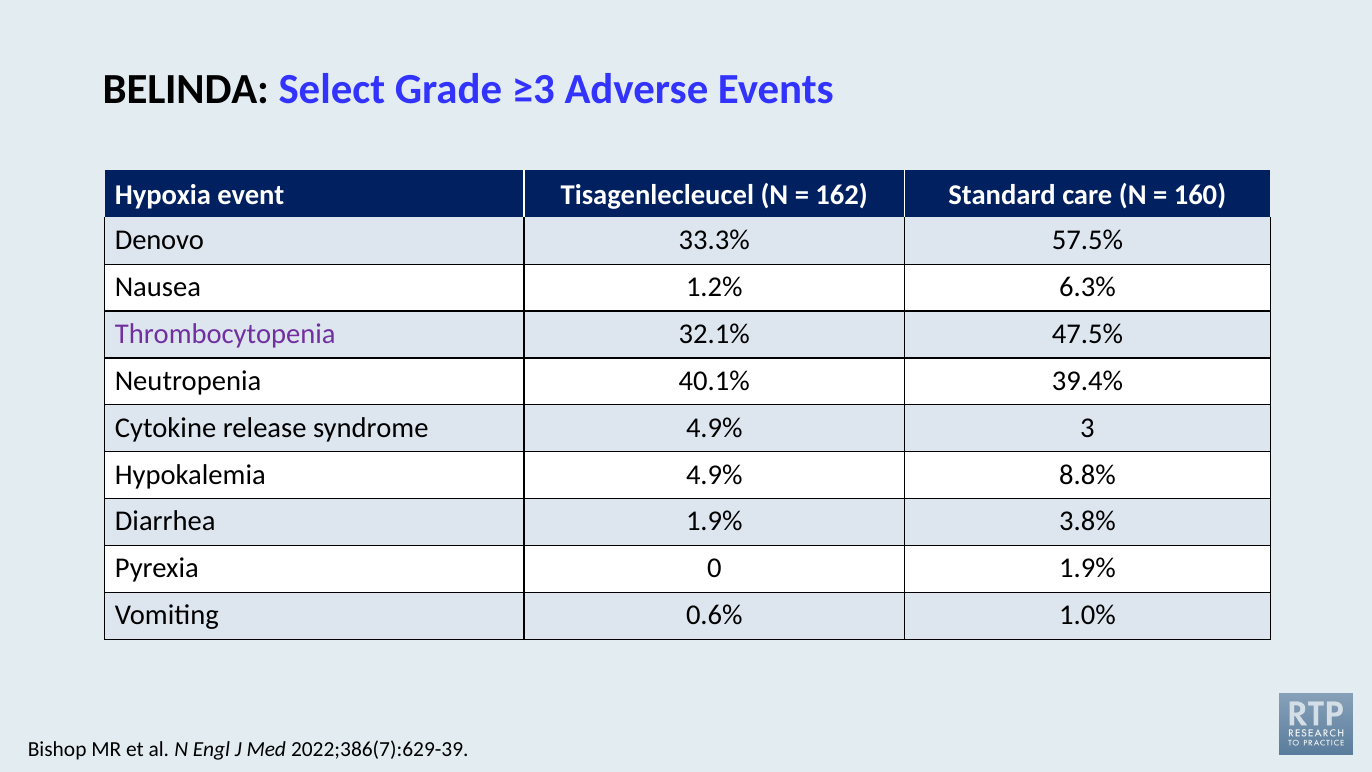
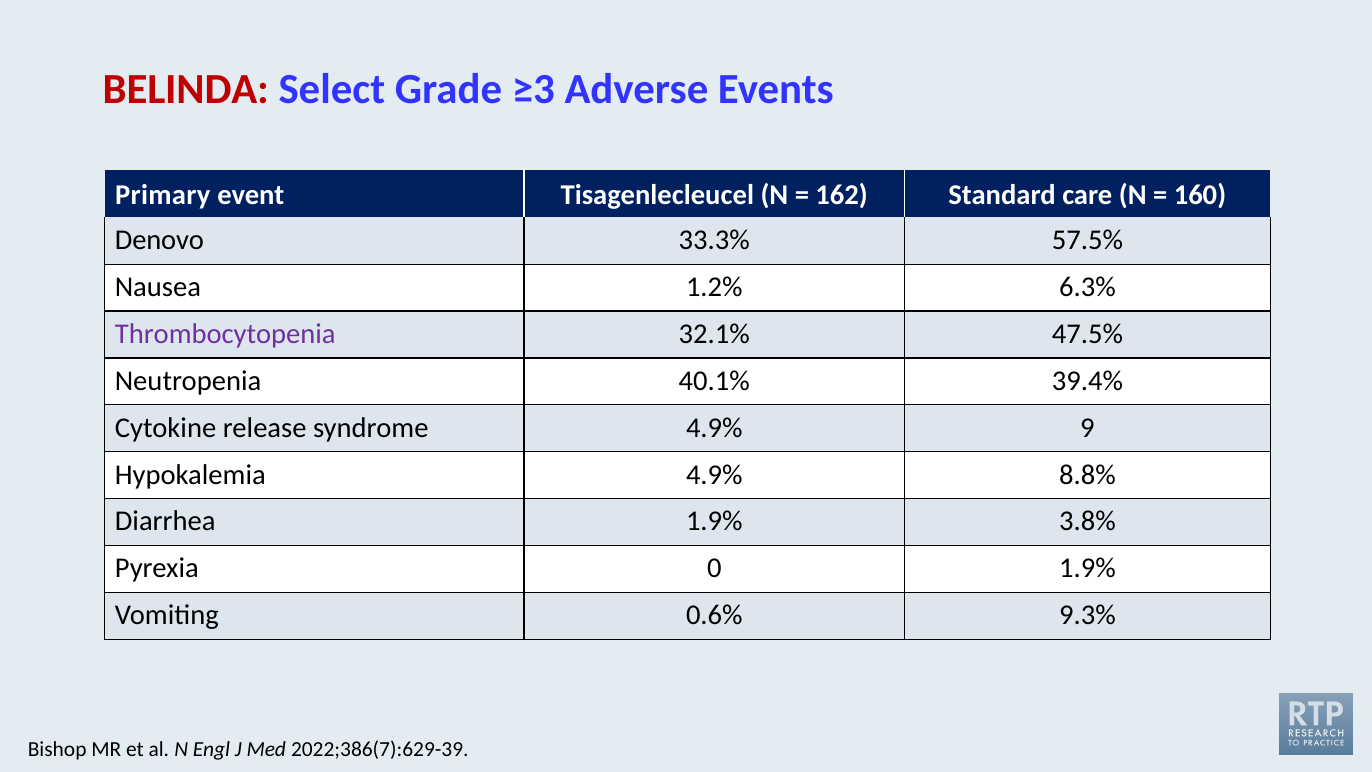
BELINDA colour: black -> red
Hypoxia: Hypoxia -> Primary
3: 3 -> 9
1.0%: 1.0% -> 9.3%
